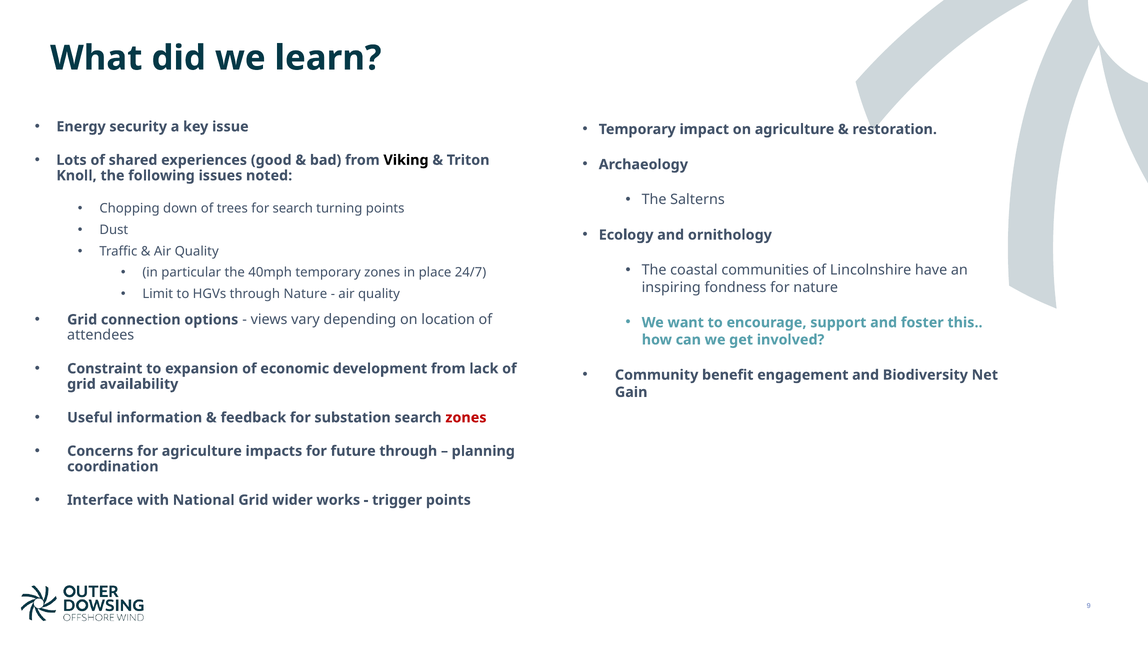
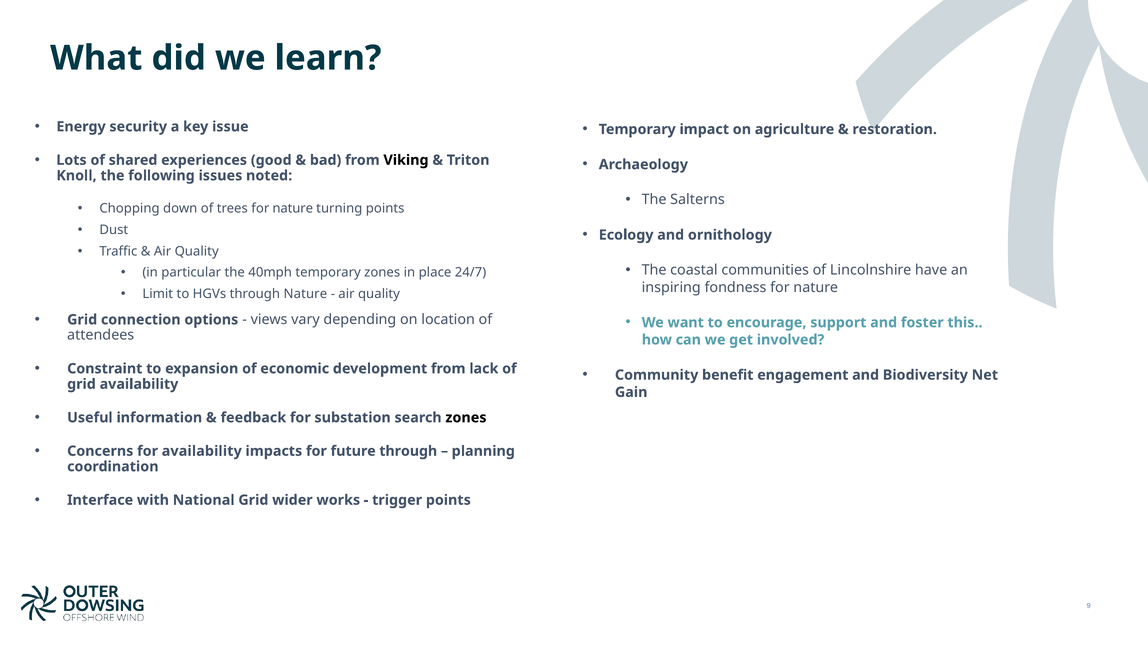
trees for search: search -> nature
zones at (466, 417) colour: red -> black
for agriculture: agriculture -> availability
